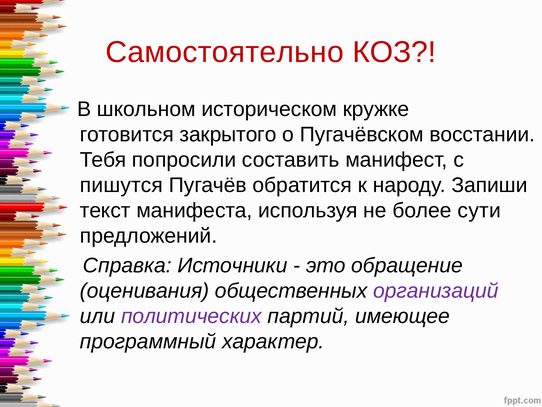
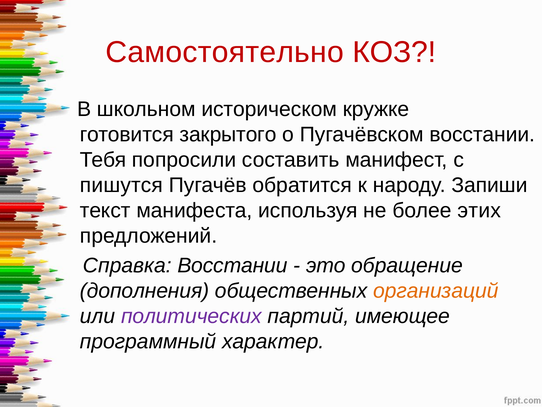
сути: сути -> этих
Справка Источники: Источники -> Восстании
оценивания: оценивания -> дополнения
организаций colour: purple -> orange
